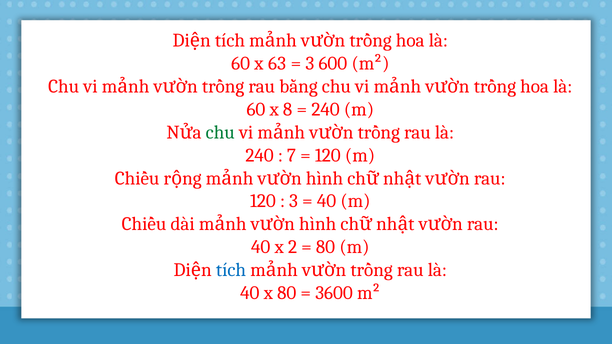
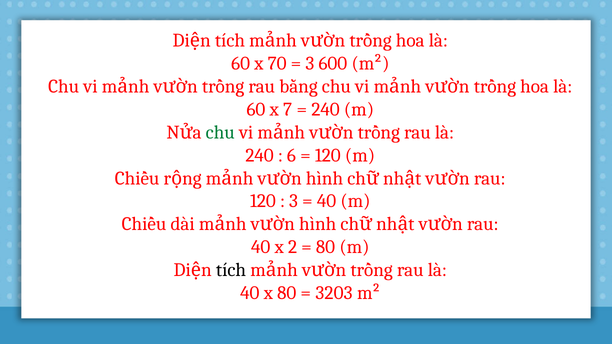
63: 63 -> 70
8: 8 -> 7
7: 7 -> 6
tích at (231, 270) colour: blue -> black
3600: 3600 -> 3203
